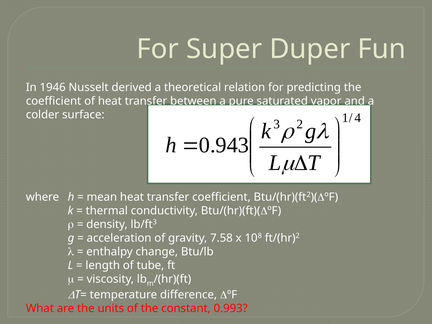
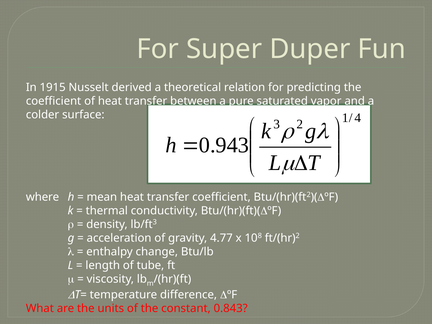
1946: 1946 -> 1915
7.58: 7.58 -> 4.77
0.993: 0.993 -> 0.843
